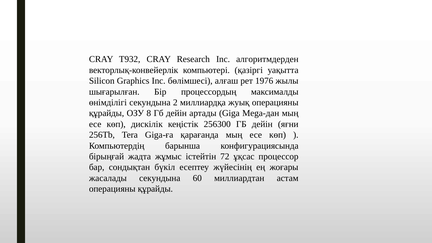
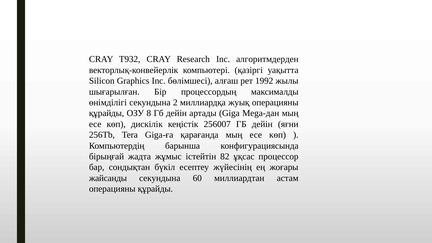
1976: 1976 -> 1992
256300: 256300 -> 256007
72: 72 -> 82
жасалады: жасалады -> жайсанды
